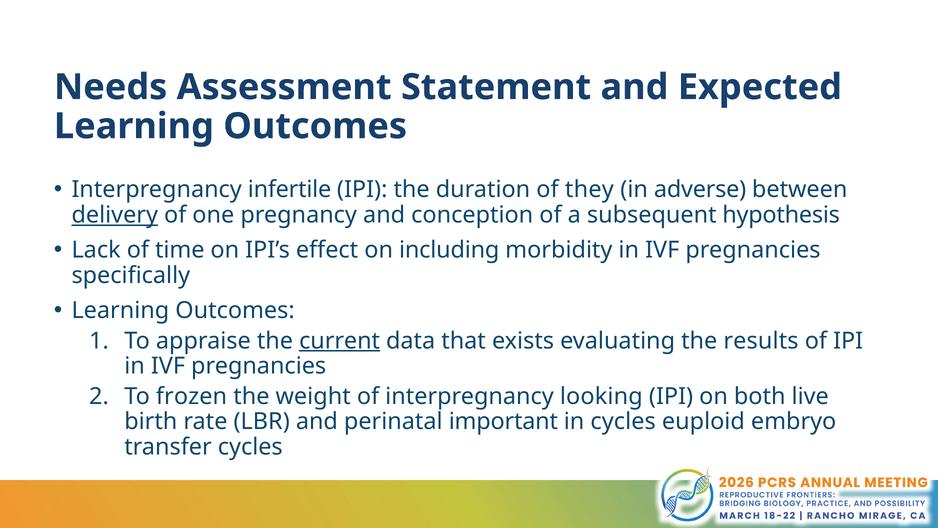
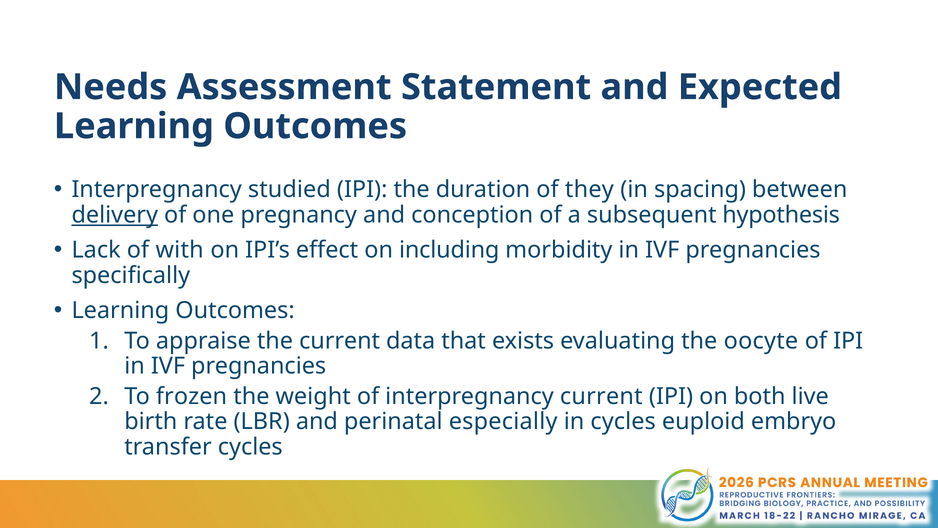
infertile: infertile -> studied
adverse: adverse -> spacing
time: time -> with
current at (340, 341) underline: present -> none
results: results -> oocyte
interpregnancy looking: looking -> current
important: important -> especially
